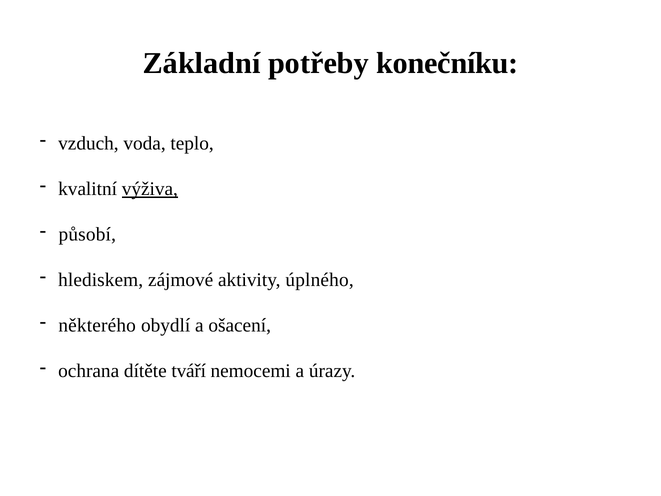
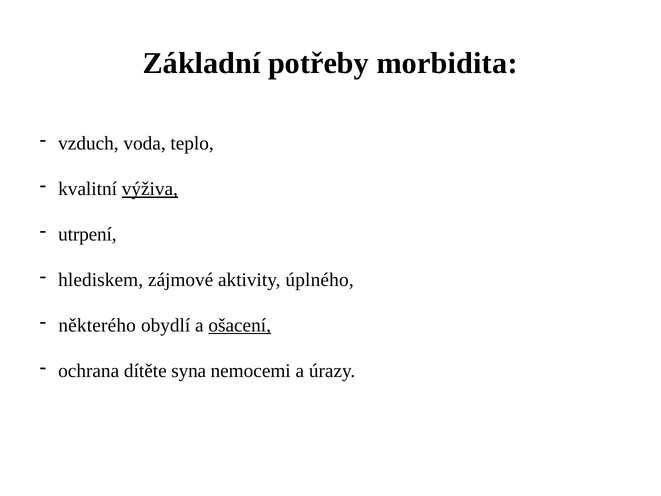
konečníku: konečníku -> morbidita
působí: působí -> utrpení
ošacení underline: none -> present
tváří: tváří -> syna
